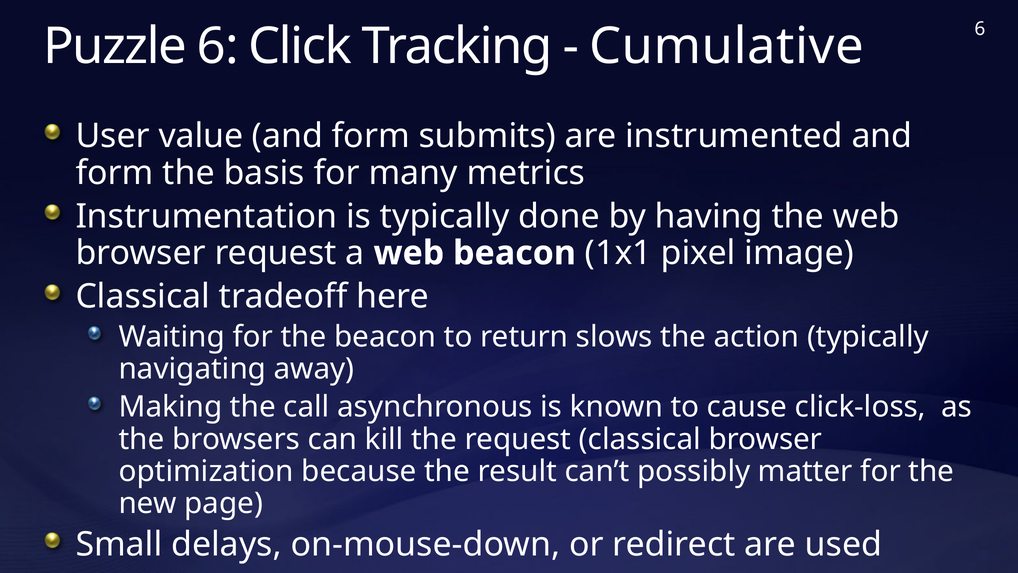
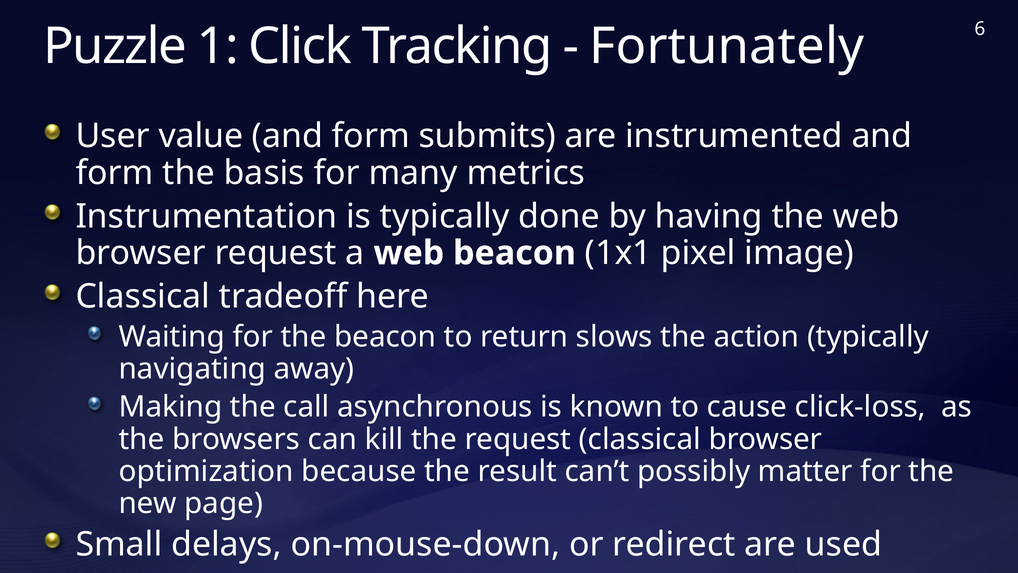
Puzzle 6: 6 -> 1
Cumulative: Cumulative -> Fortunately
